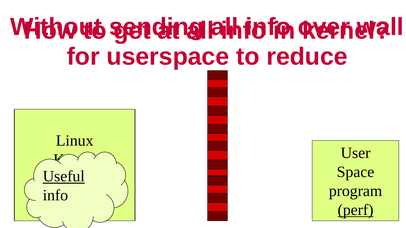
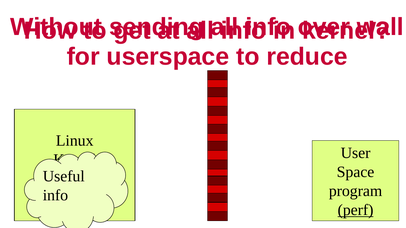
Useful underline: present -> none
